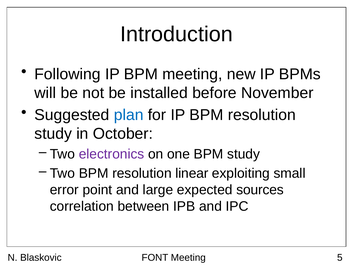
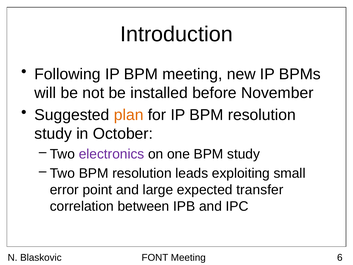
plan colour: blue -> orange
linear: linear -> leads
sources: sources -> transfer
5: 5 -> 6
